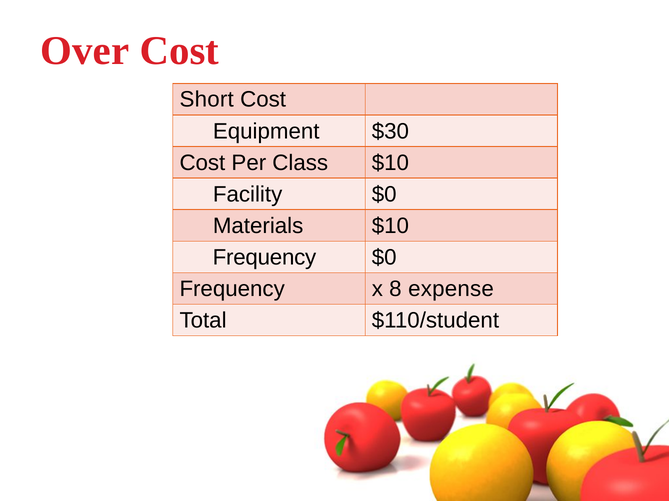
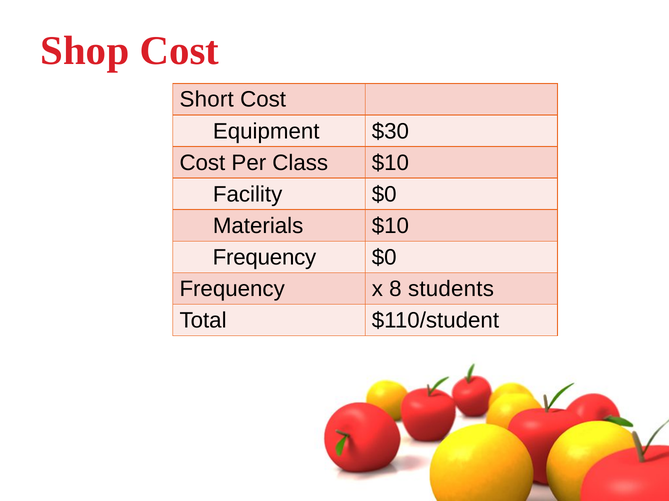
Over: Over -> Shop
expense: expense -> students
